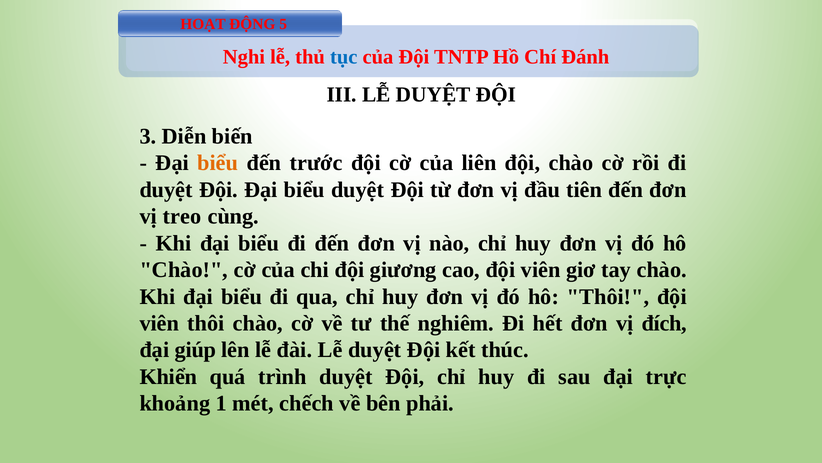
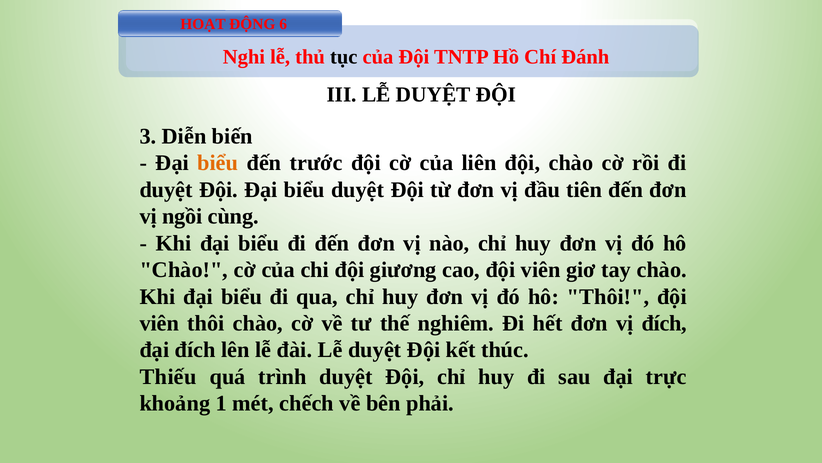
5: 5 -> 6
tục colour: blue -> black
treo: treo -> ngồi
đại giúp: giúp -> đích
Khiển: Khiển -> Thiếu
